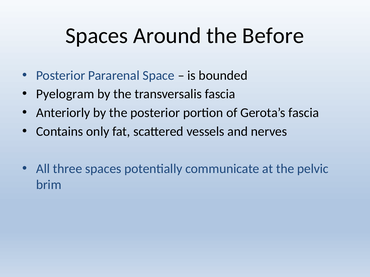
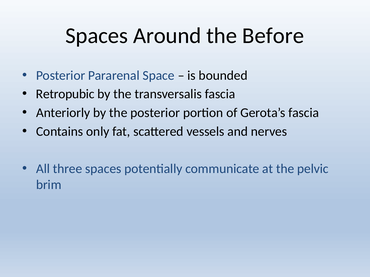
Pyelogram: Pyelogram -> Retropubic
